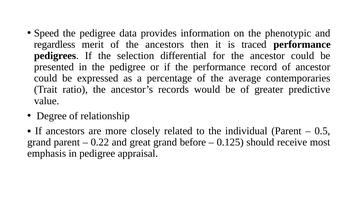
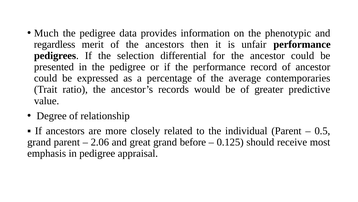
Speed: Speed -> Much
traced: traced -> unfair
0.22: 0.22 -> 2.06
